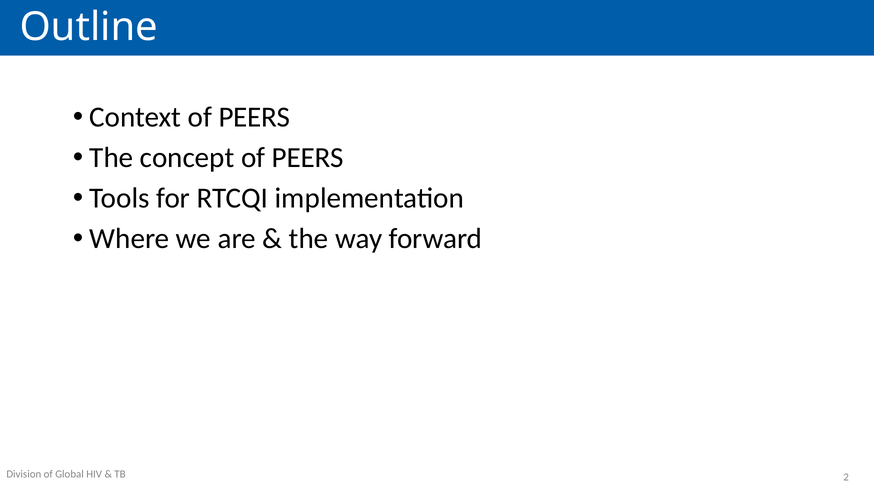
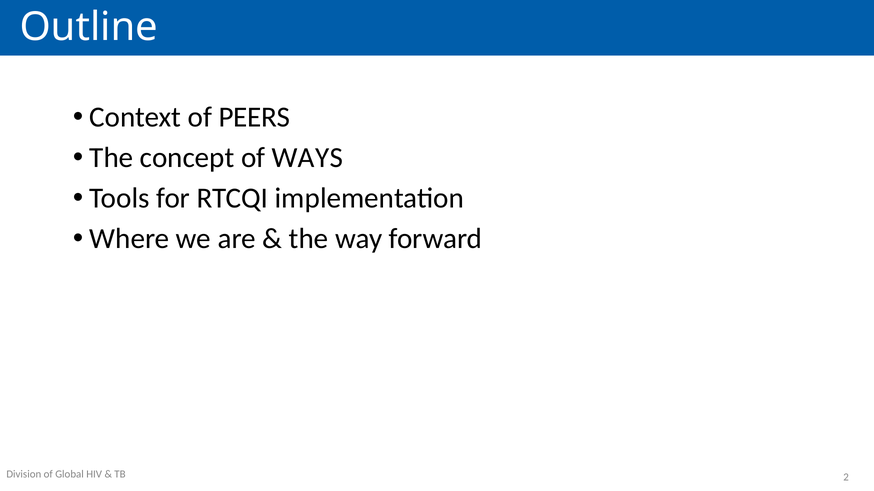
concept of PEERS: PEERS -> WAYS
